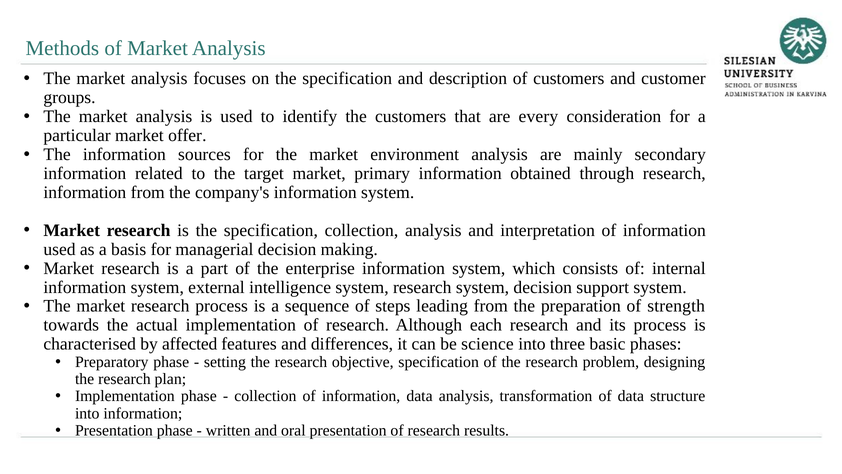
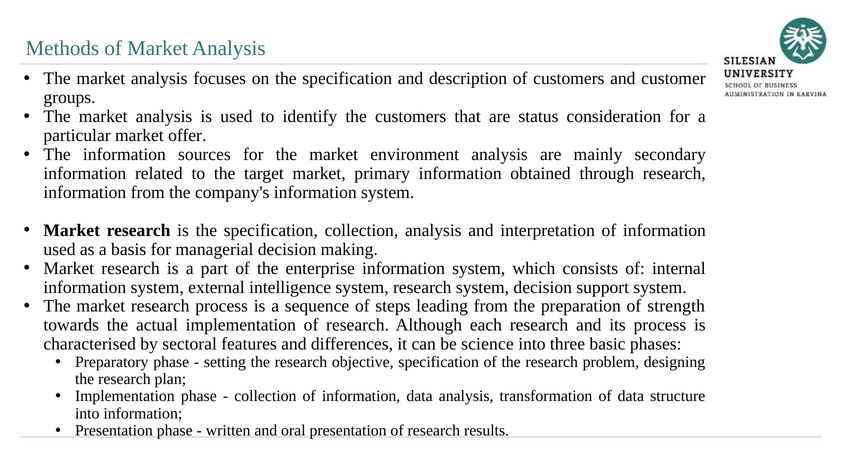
every: every -> status
affected: affected -> sectoral
